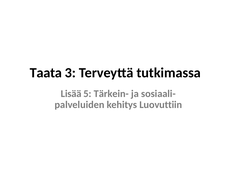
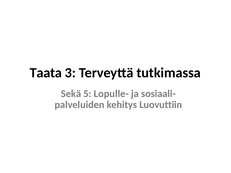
Lisää: Lisää -> Sekä
Tärkein-: Tärkein- -> Lopulle-
